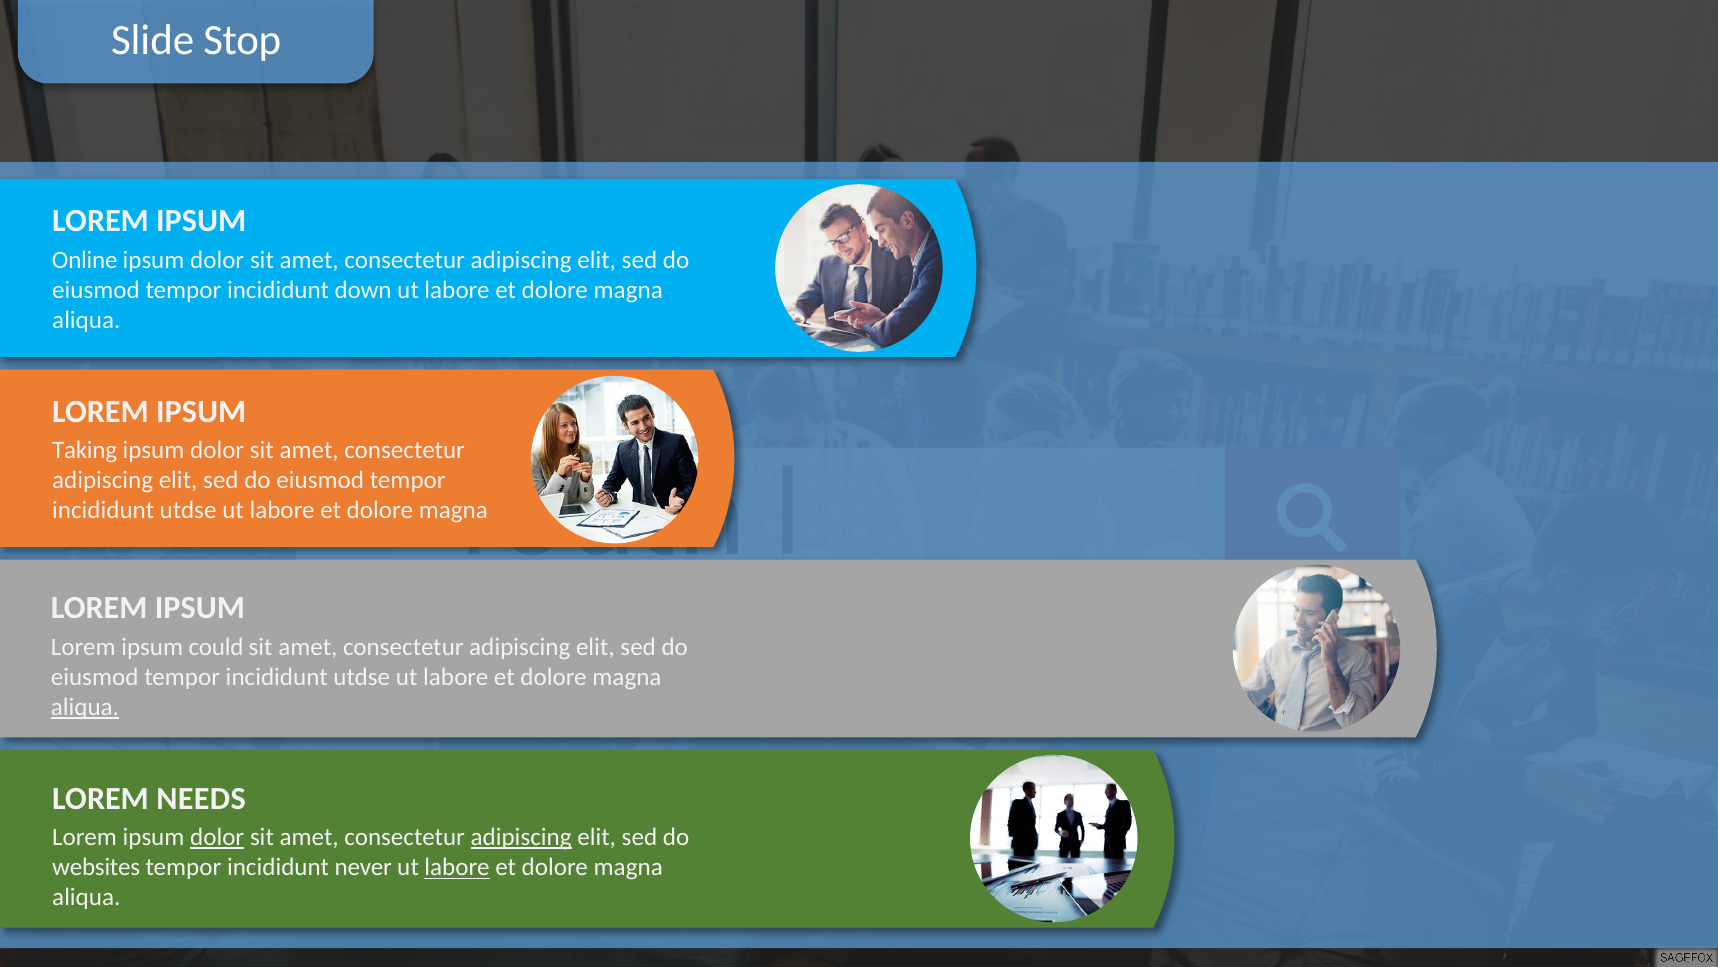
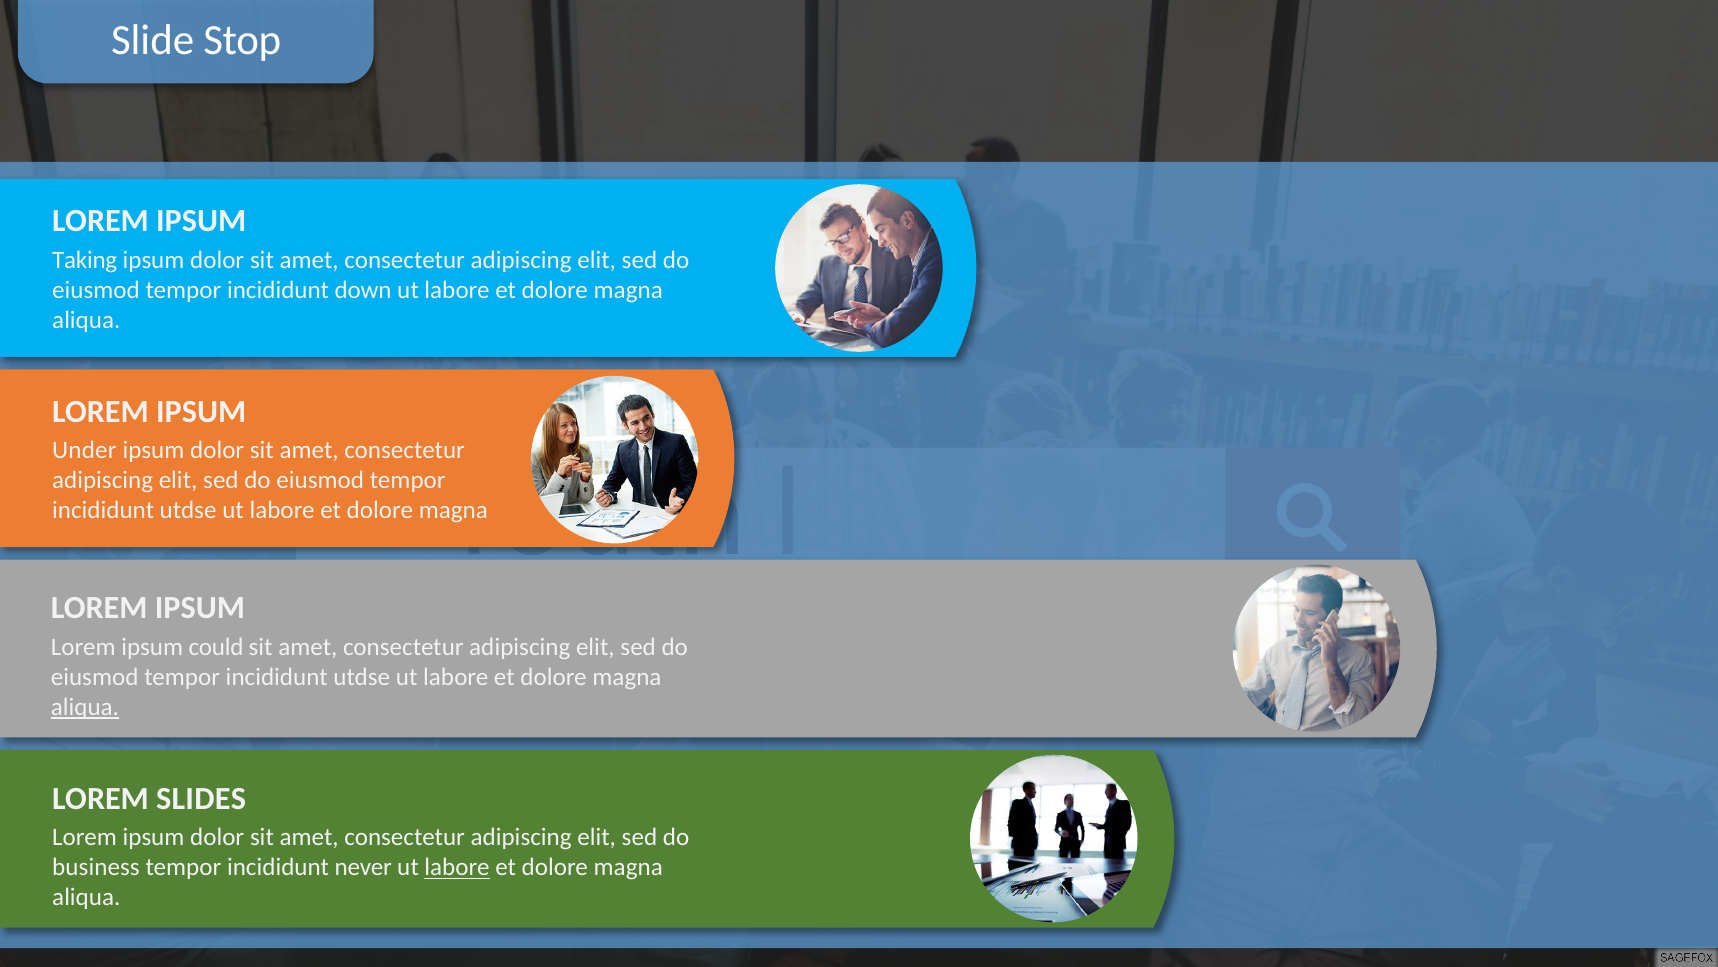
Online: Online -> Taking
Taking: Taking -> Under
NEEDS: NEEDS -> SLIDES
dolor at (217, 837) underline: present -> none
adipiscing at (521, 837) underline: present -> none
websites: websites -> business
